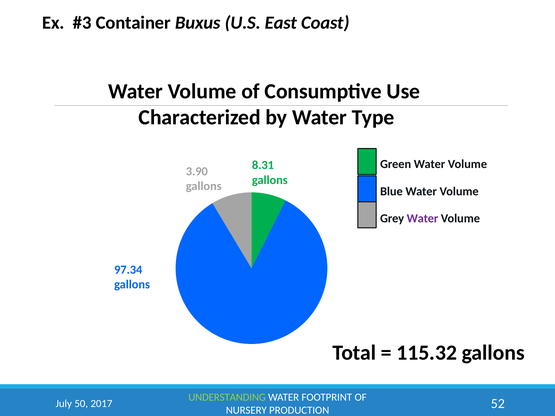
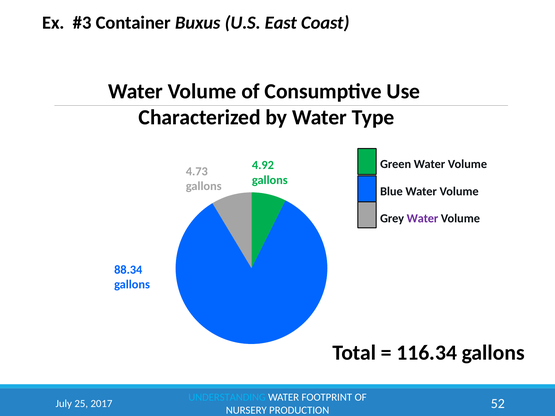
8.31: 8.31 -> 4.92
3.90: 3.90 -> 4.73
97.34: 97.34 -> 88.34
115.32: 115.32 -> 116.34
UNDERSTANDING colour: light green -> light blue
50: 50 -> 25
